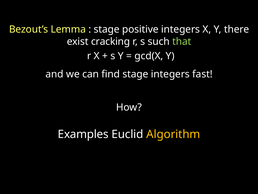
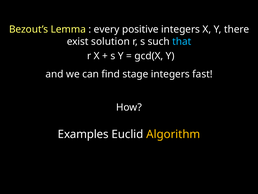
stage at (107, 29): stage -> every
cracking: cracking -> solution
that colour: light green -> light blue
